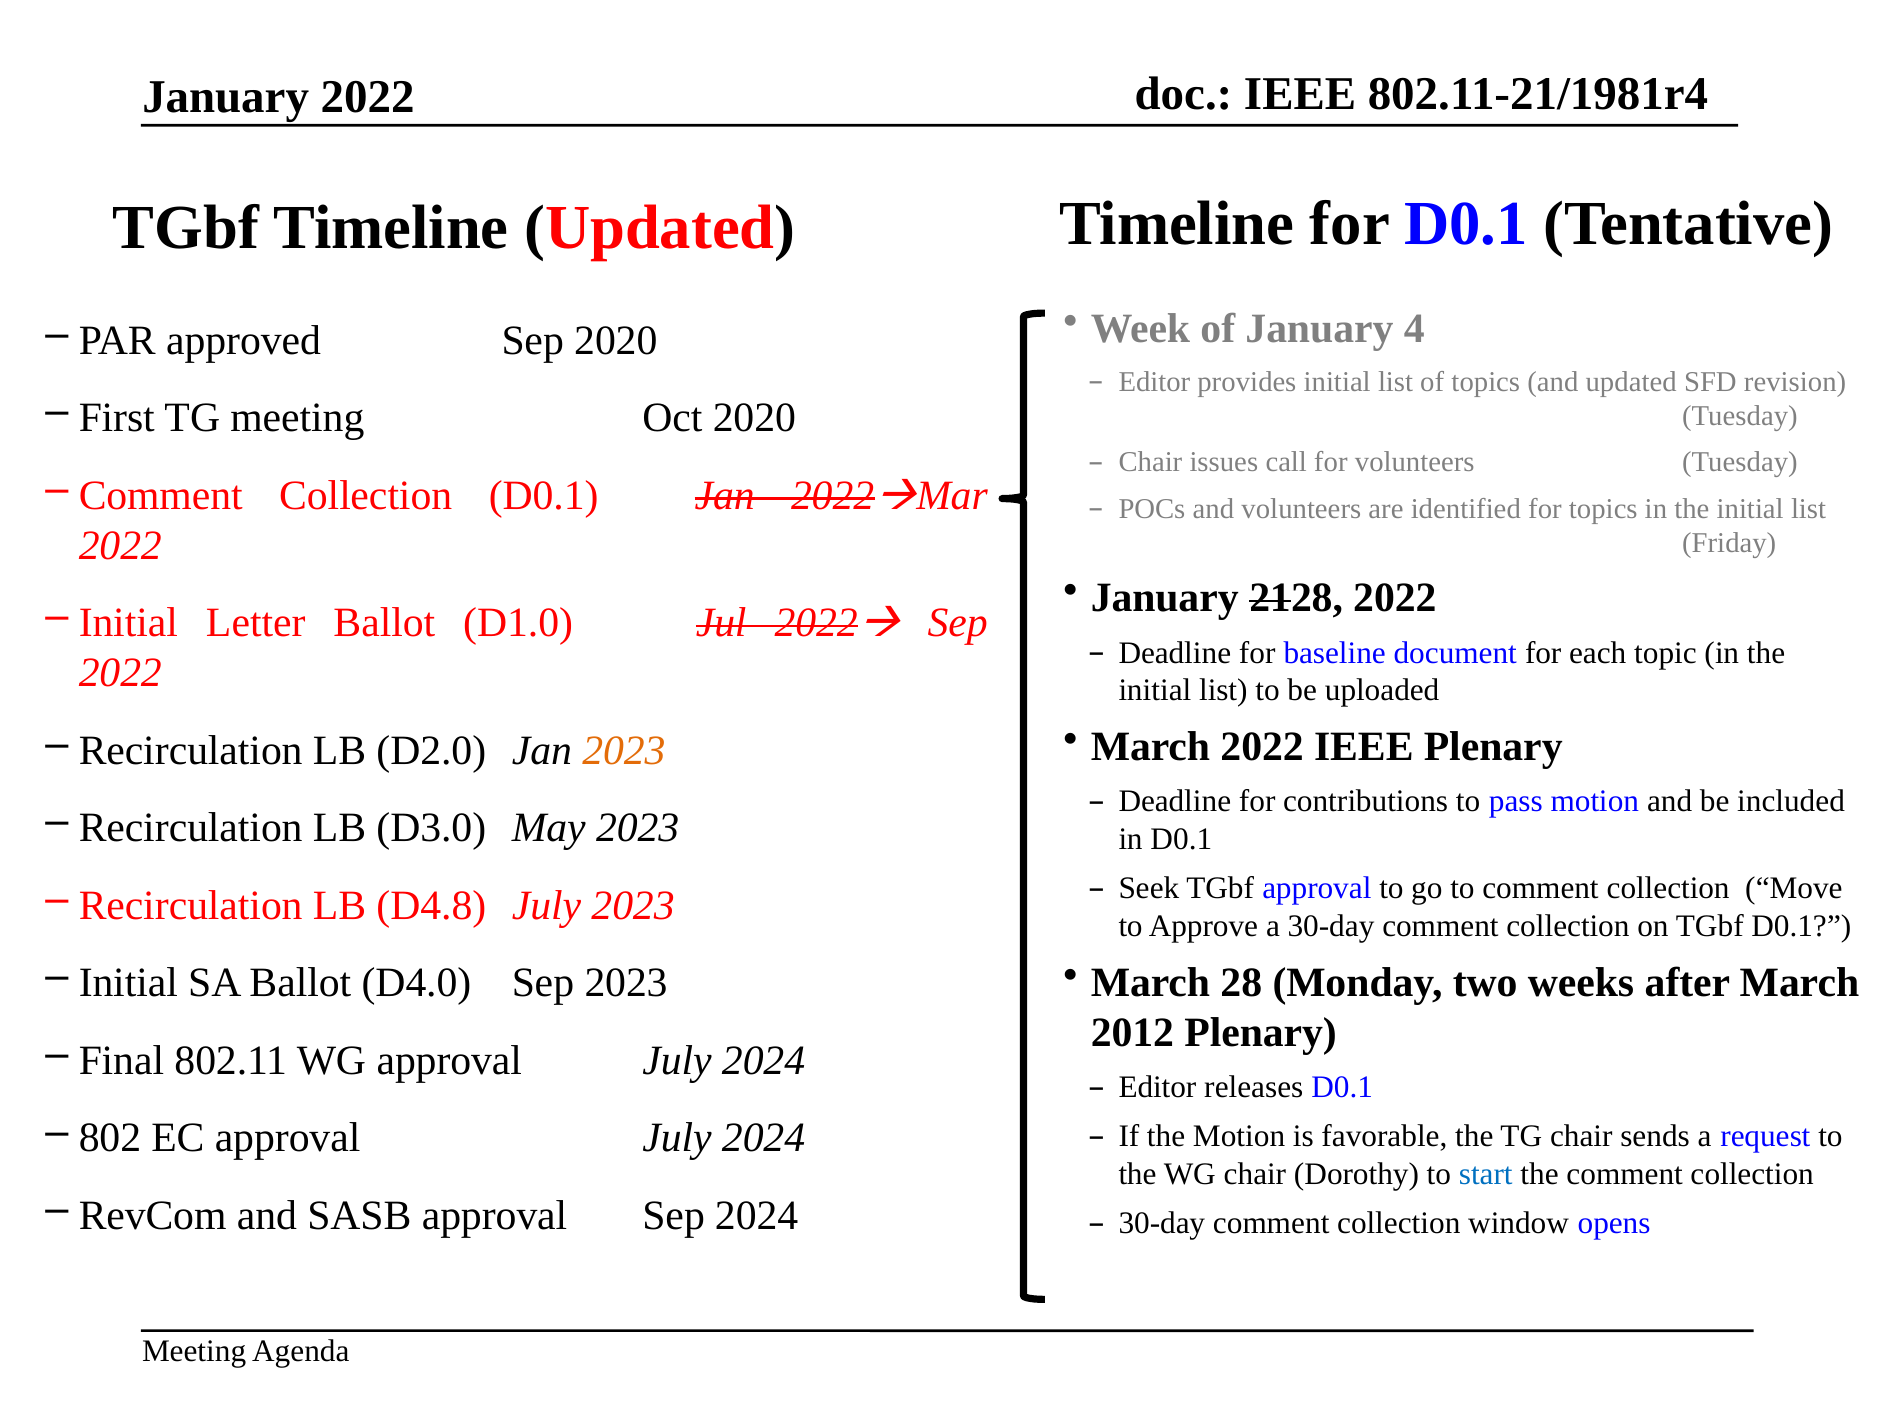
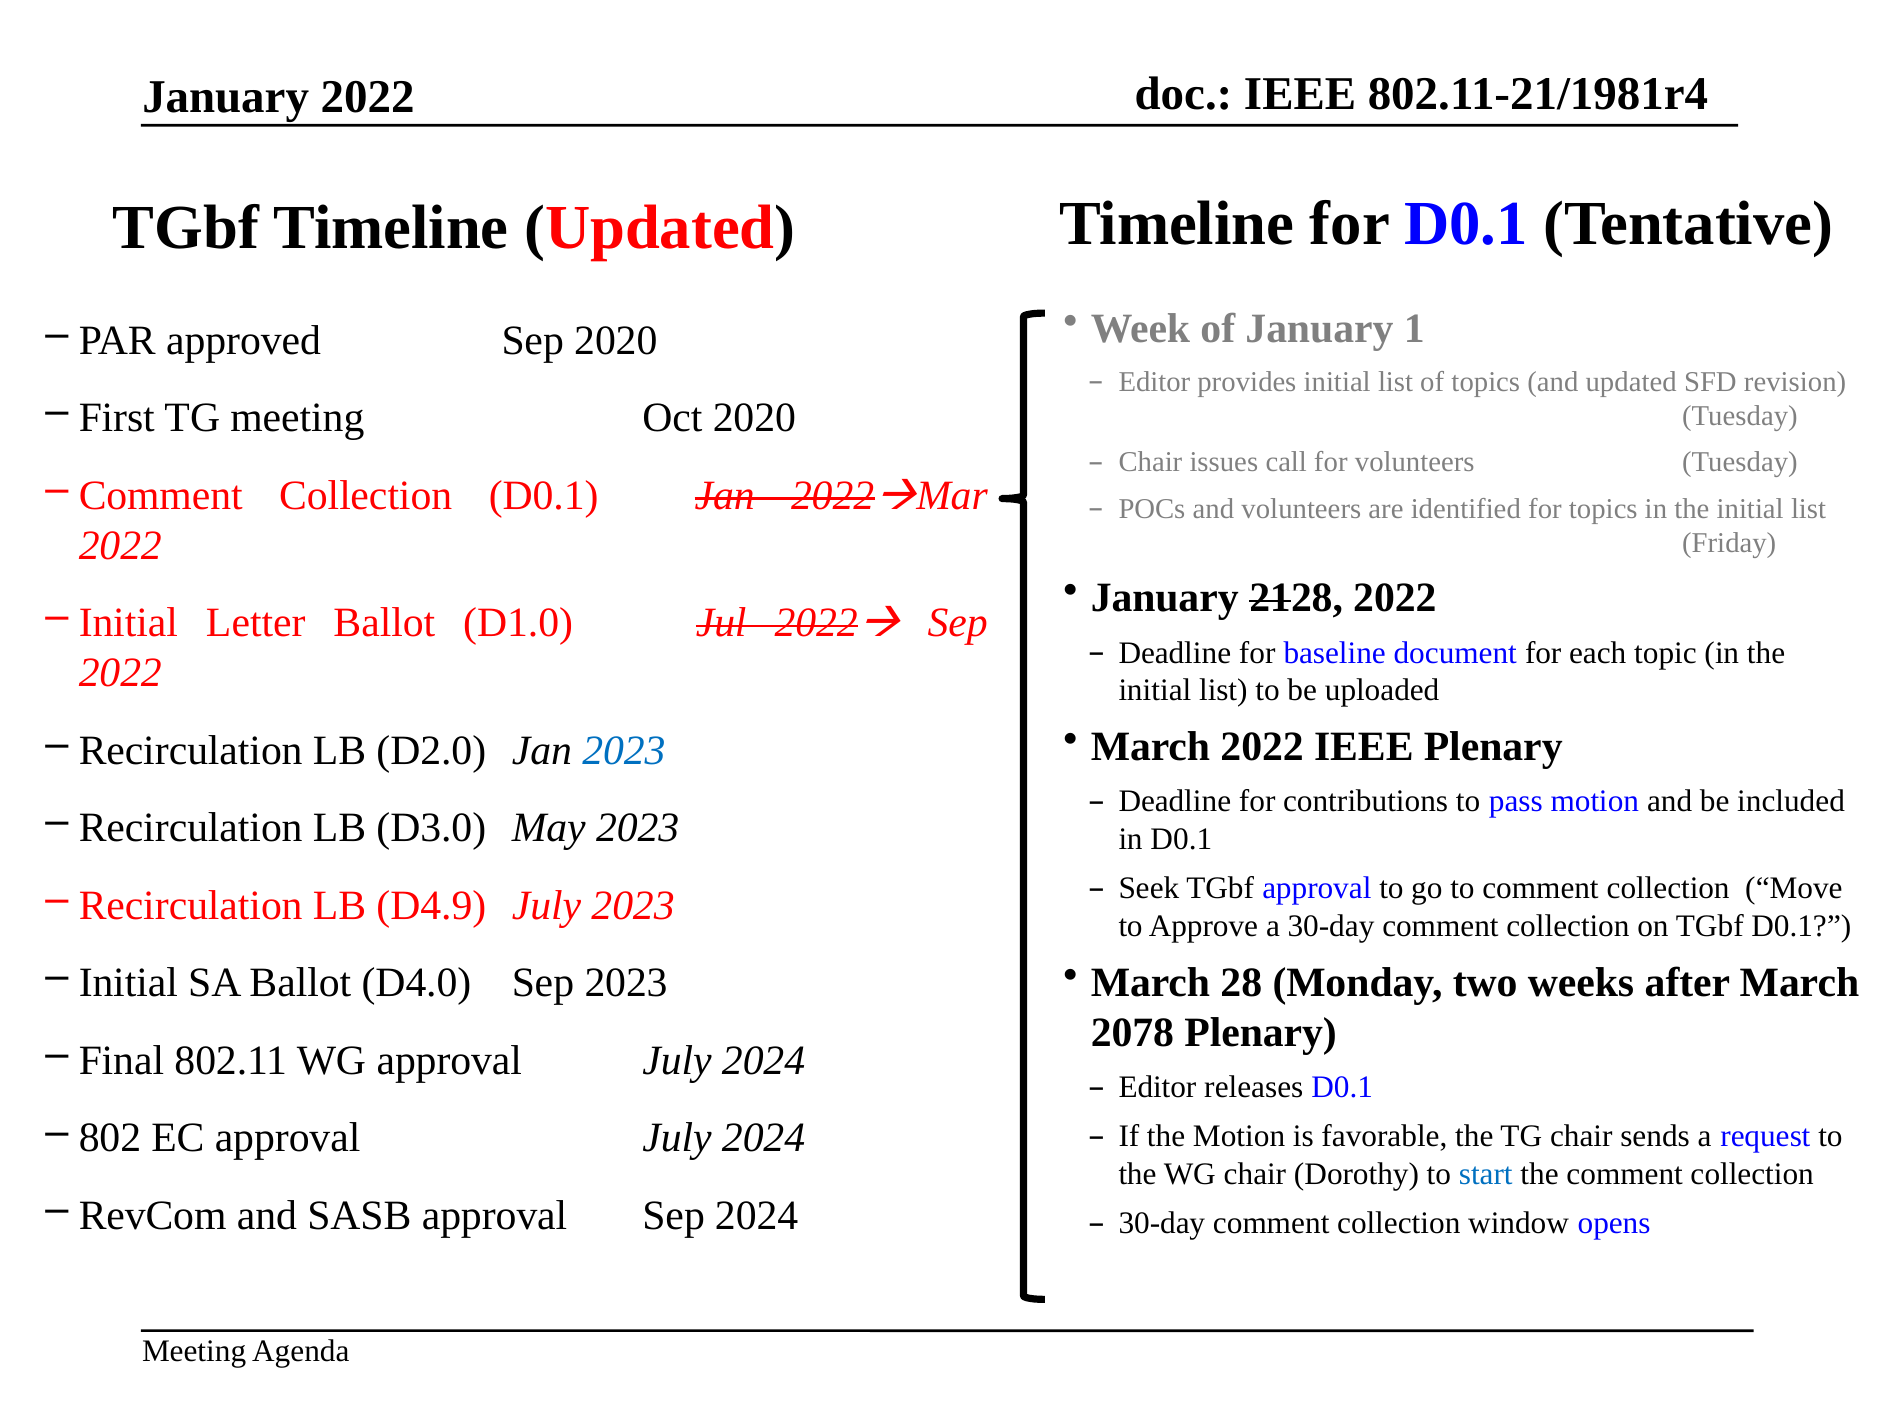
4: 4 -> 1
2023 at (624, 751) colour: orange -> blue
D4.8: D4.8 -> D4.9
2012: 2012 -> 2078
